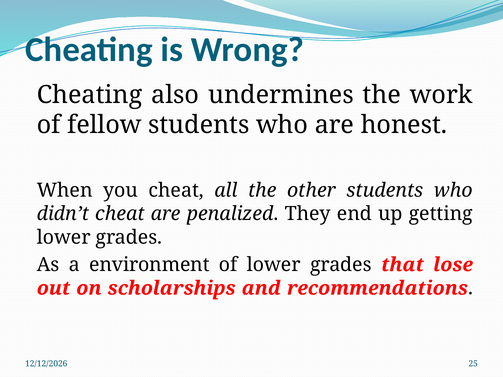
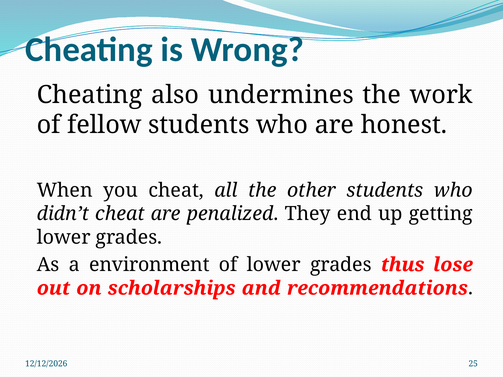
that: that -> thus
